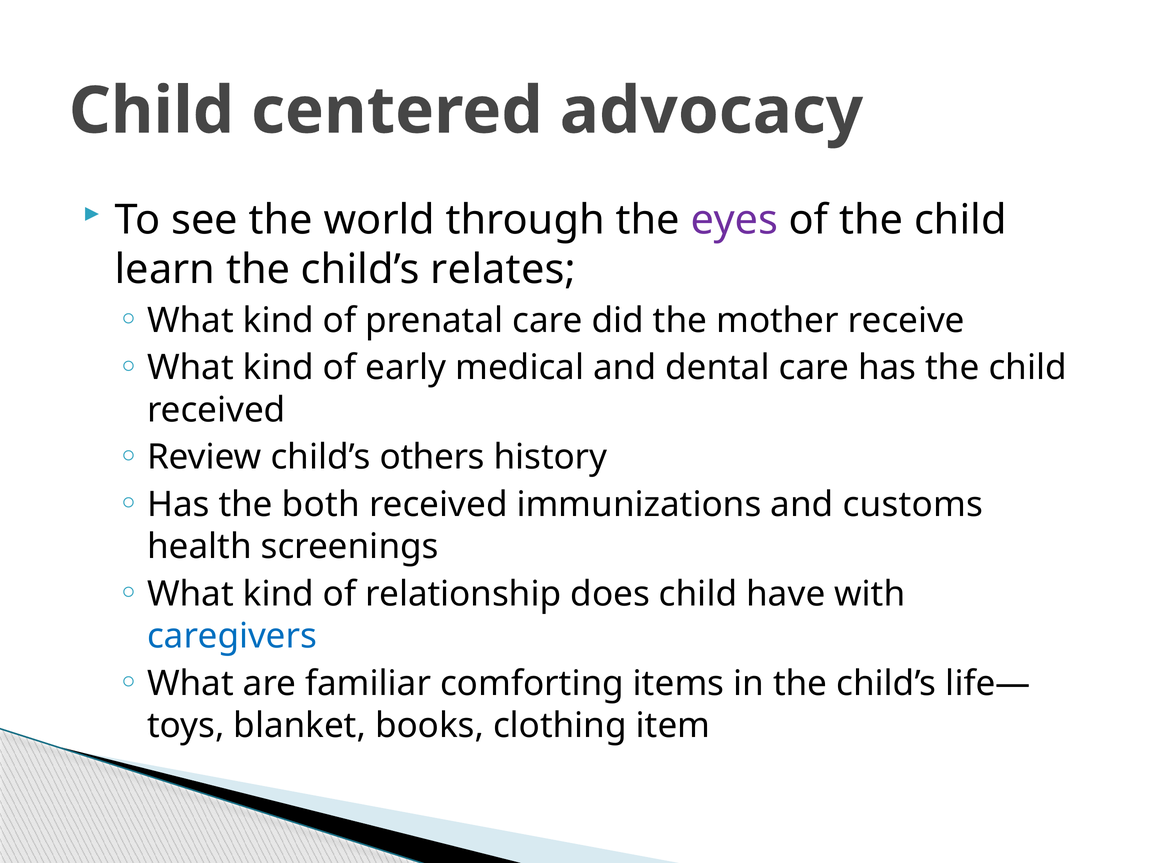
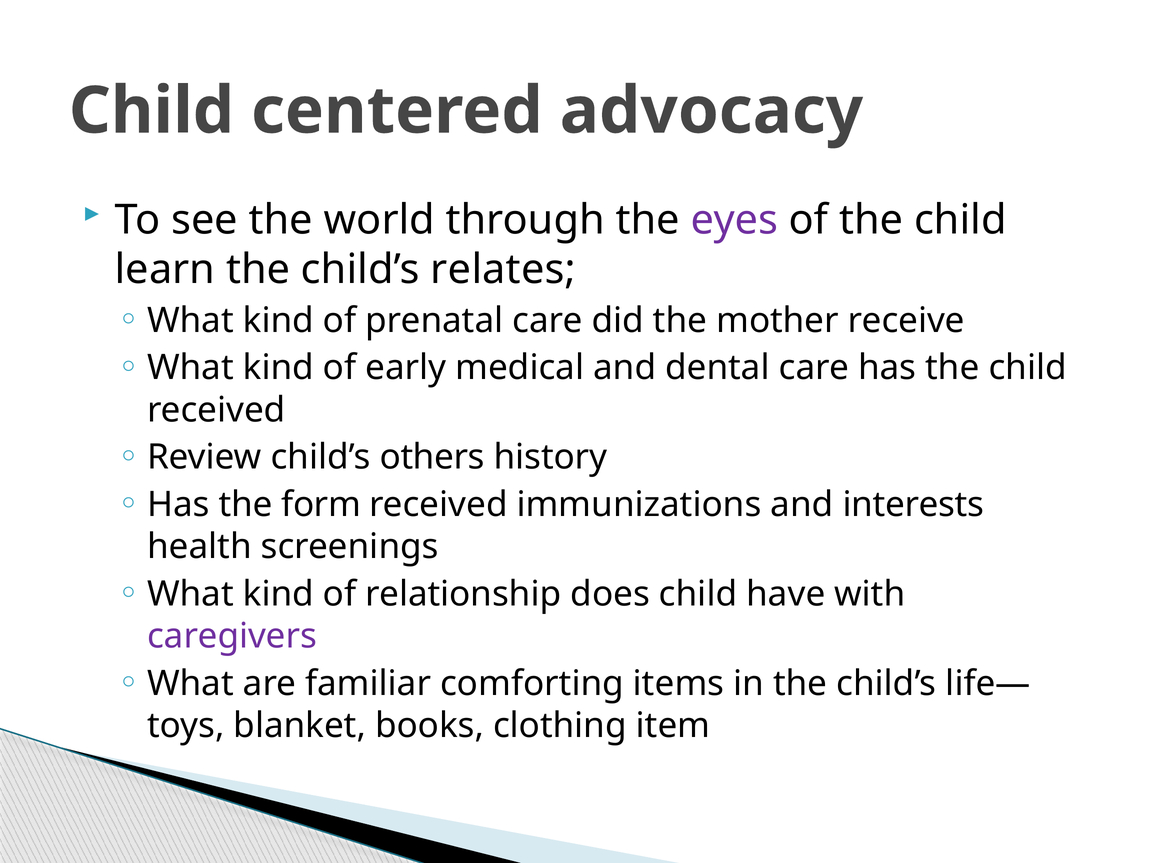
both: both -> form
customs: customs -> interests
caregivers colour: blue -> purple
